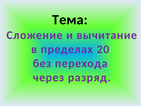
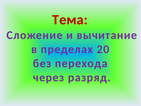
Тема colour: black -> red
